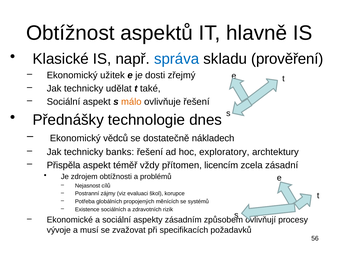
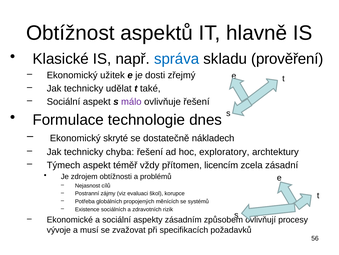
málo colour: orange -> purple
Přednášky: Přednášky -> Formulace
vědců: vědců -> skryté
banks: banks -> chyba
Přispěla: Přispěla -> Týmech
